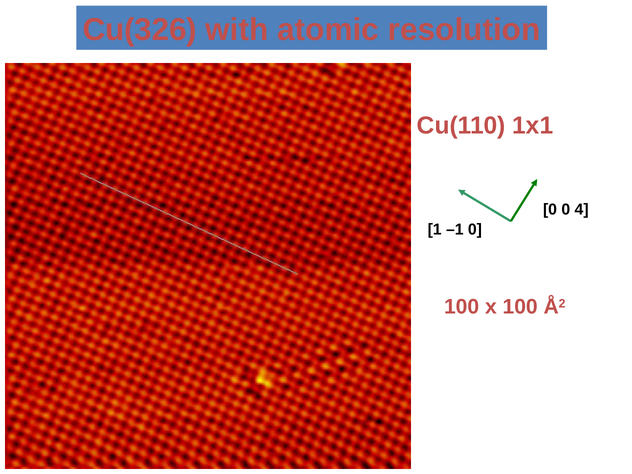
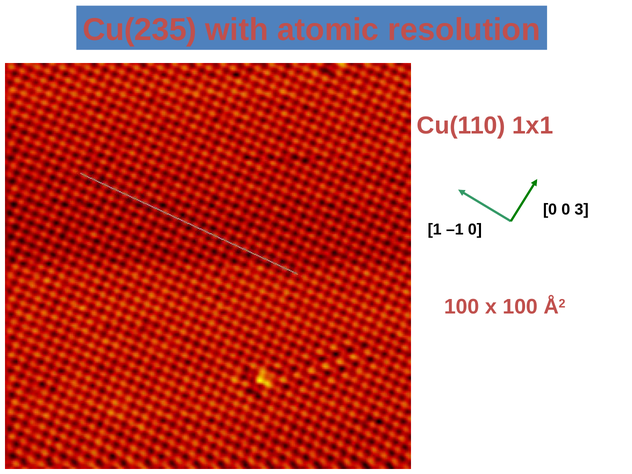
Cu(326: Cu(326 -> Cu(235
4: 4 -> 3
